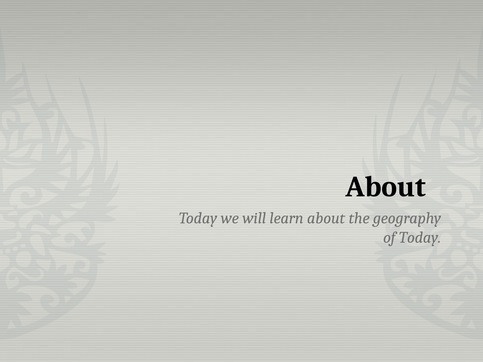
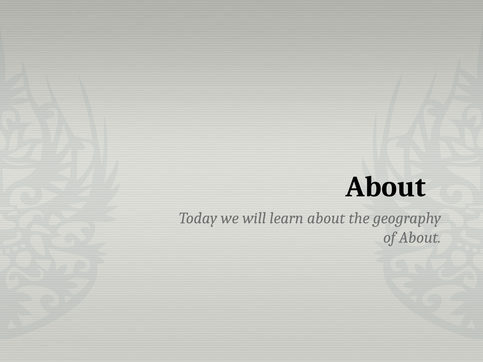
of Today: Today -> About
